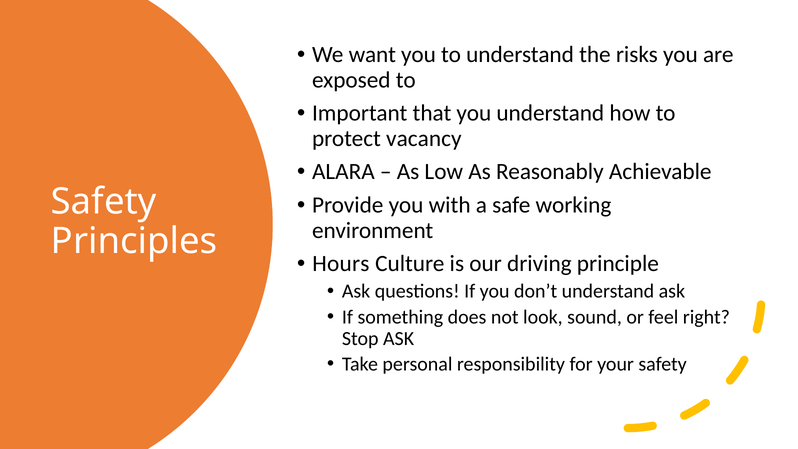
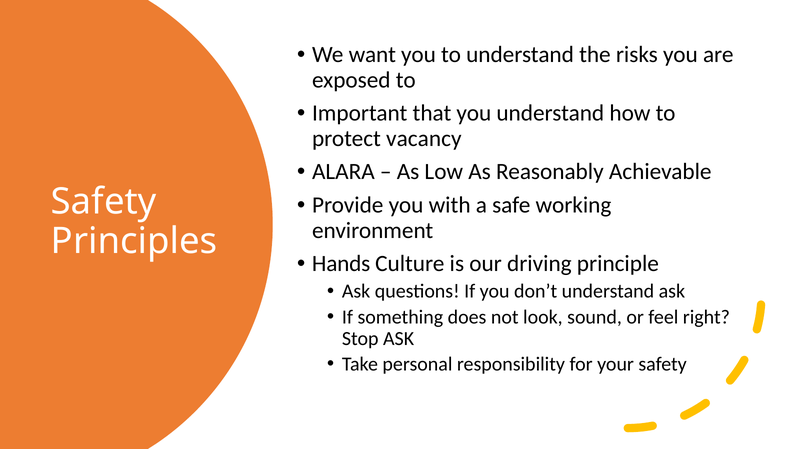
Hours: Hours -> Hands
